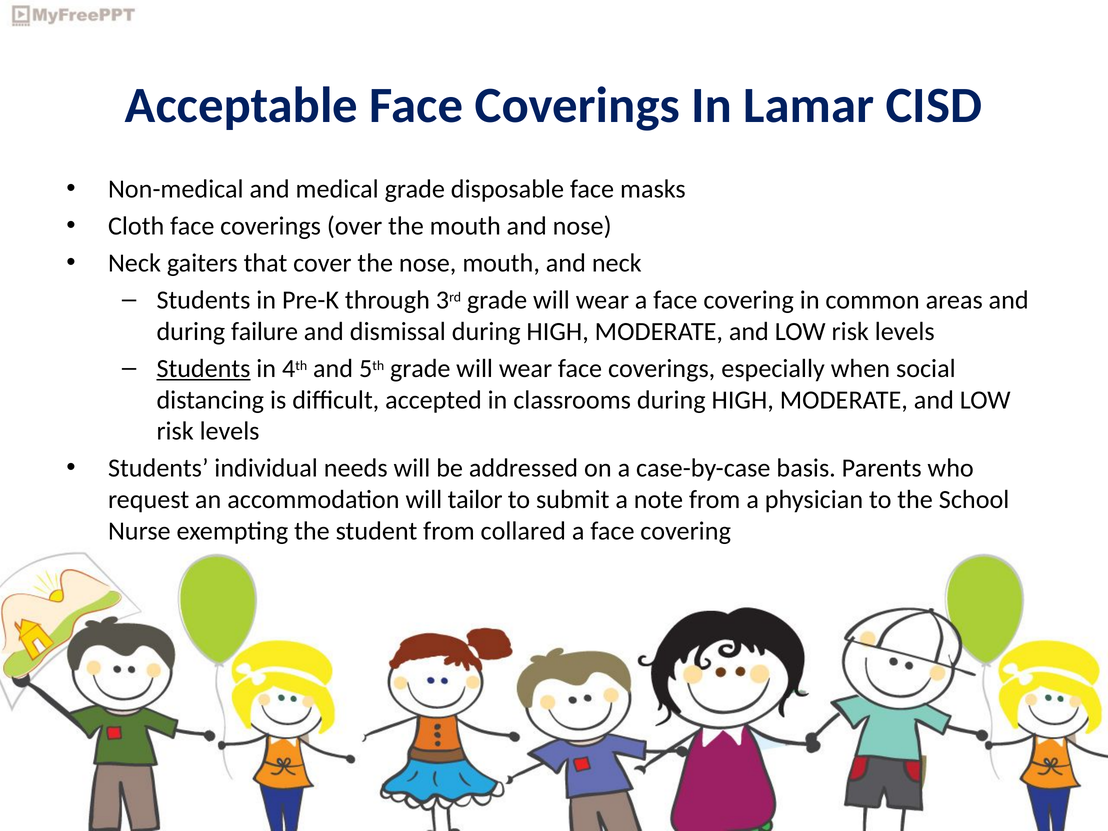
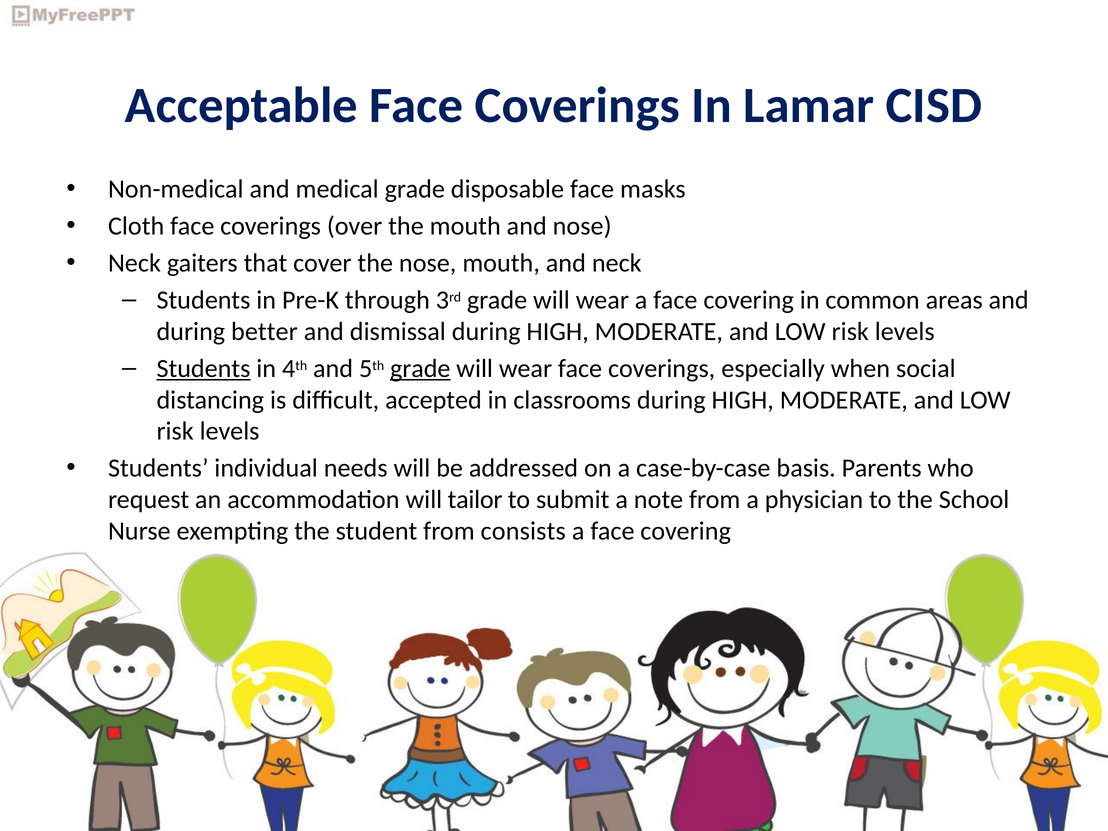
failure: failure -> better
grade at (420, 368) underline: none -> present
collared: collared -> consists
